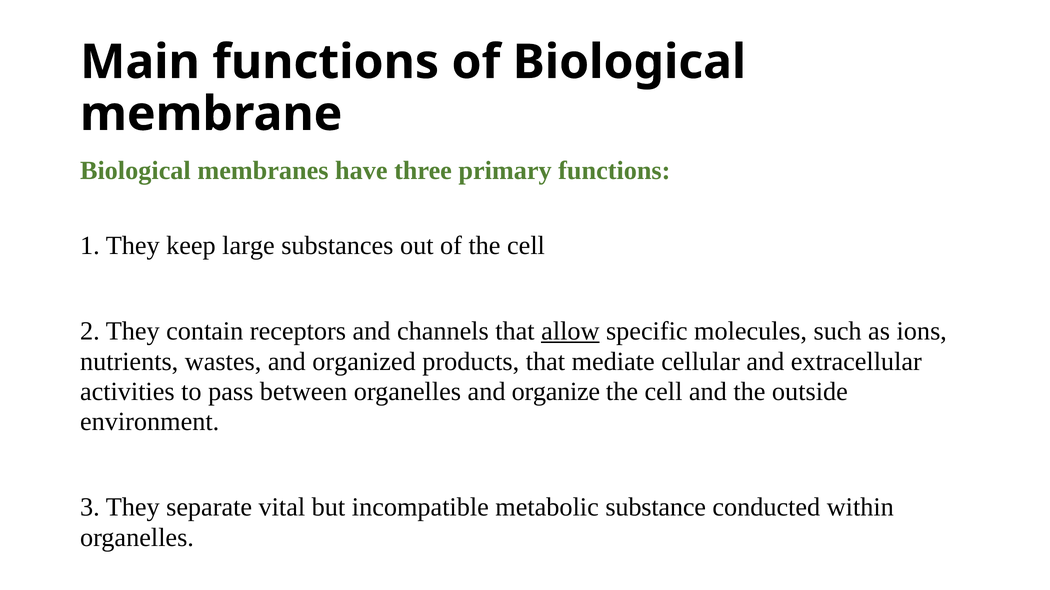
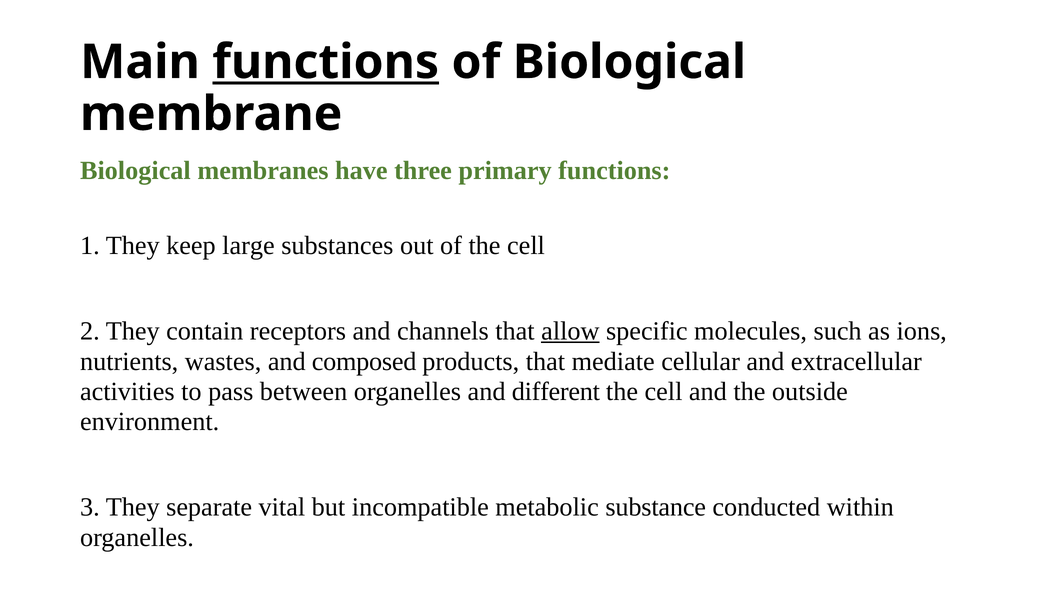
functions at (326, 62) underline: none -> present
organized: organized -> composed
organize: organize -> different
